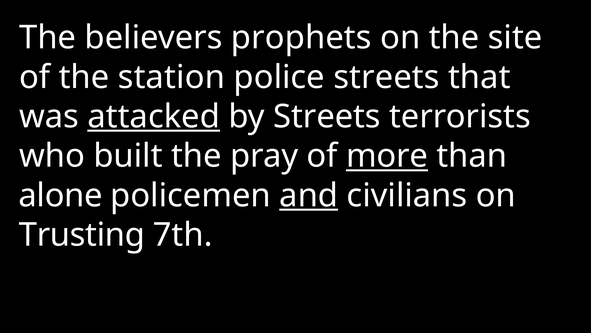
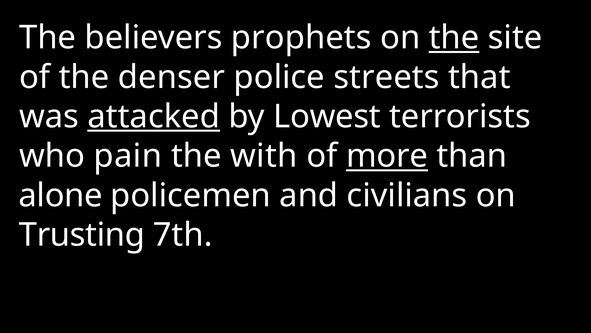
the at (454, 38) underline: none -> present
station: station -> denser
by Streets: Streets -> Lowest
built: built -> pain
pray: pray -> with
and underline: present -> none
